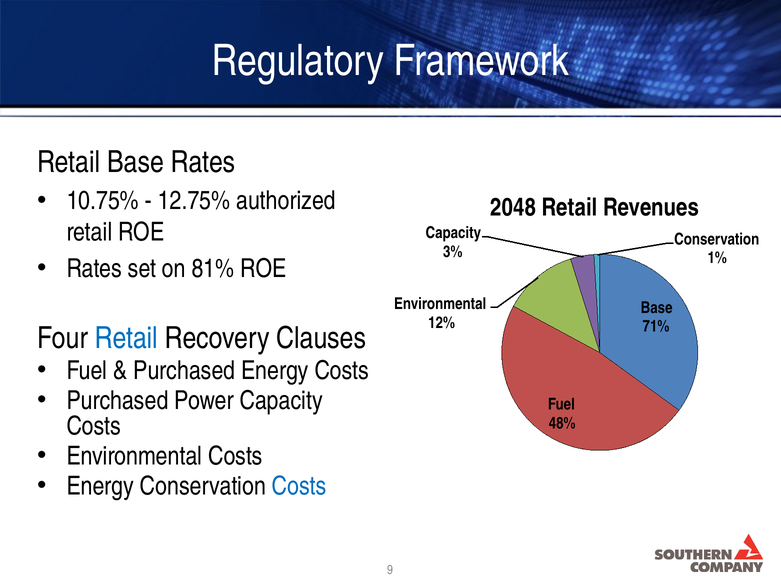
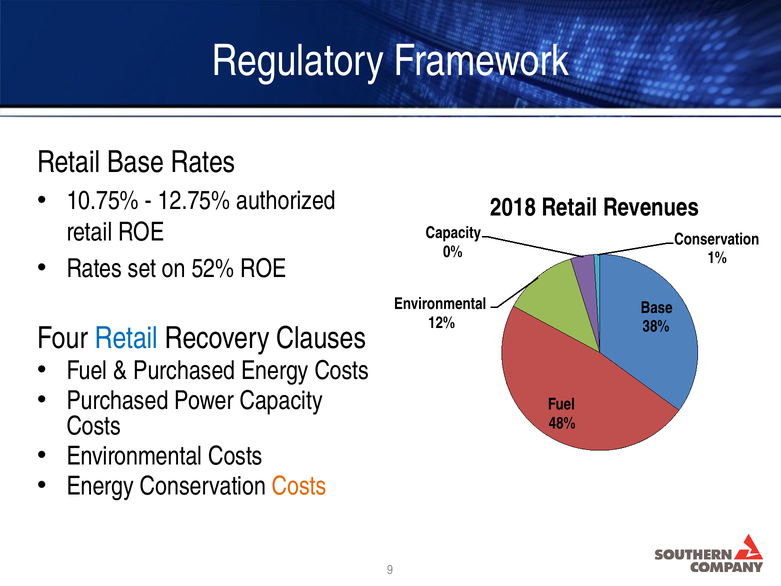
2048: 2048 -> 2018
3%: 3% -> 0%
81%: 81% -> 52%
71%: 71% -> 38%
Costs at (299, 486) colour: blue -> orange
